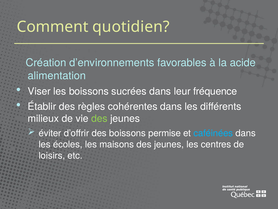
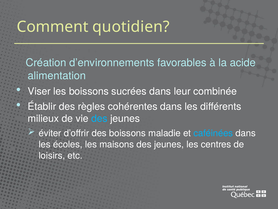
fréquence: fréquence -> combinée
des at (99, 118) colour: light green -> light blue
permise: permise -> maladie
